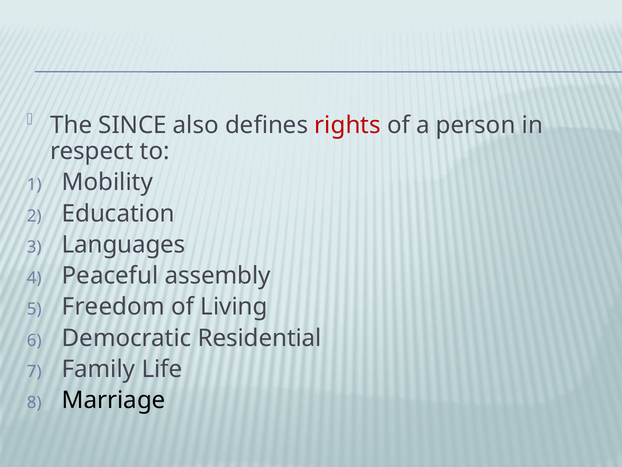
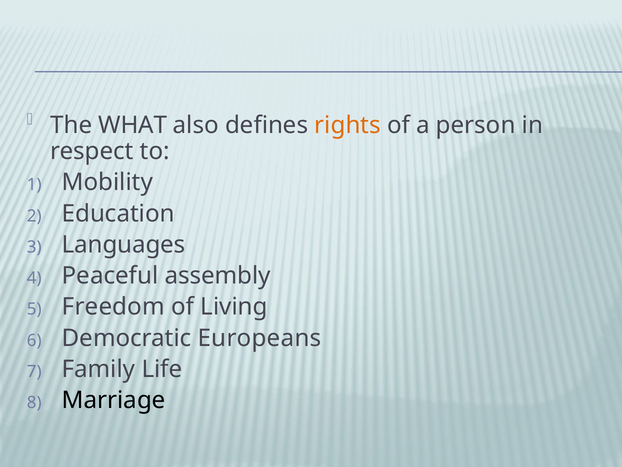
SINCE: SINCE -> WHAT
rights colour: red -> orange
Residential: Residential -> Europeans
